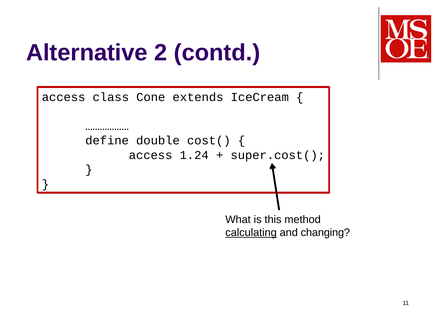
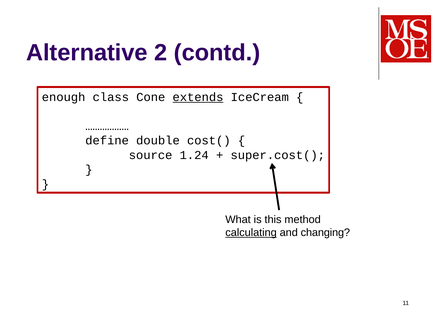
access at (64, 97): access -> enough
extends underline: none -> present
access at (151, 155): access -> source
